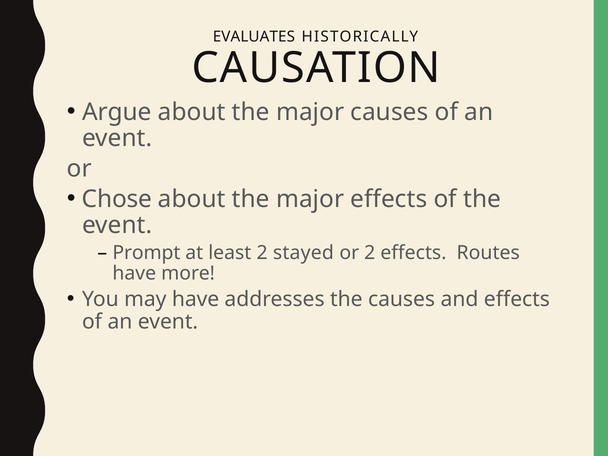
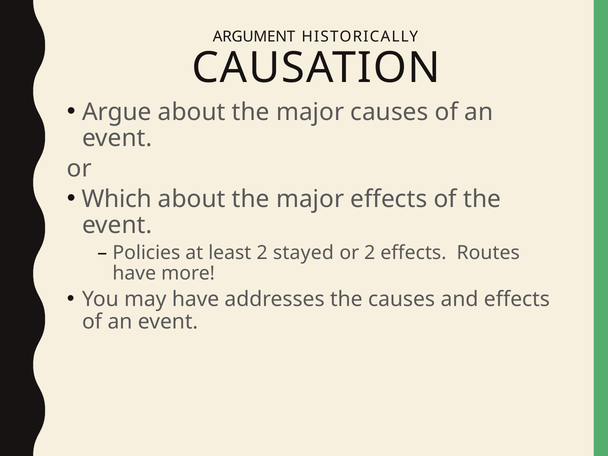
EVALUATES: EVALUATES -> ARGUMENT
Chose: Chose -> Which
Prompt: Prompt -> Policies
